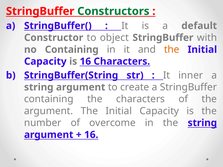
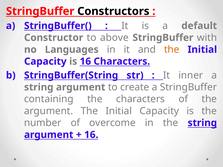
Constructors colour: green -> black
object: object -> above
no Containing: Containing -> Languages
